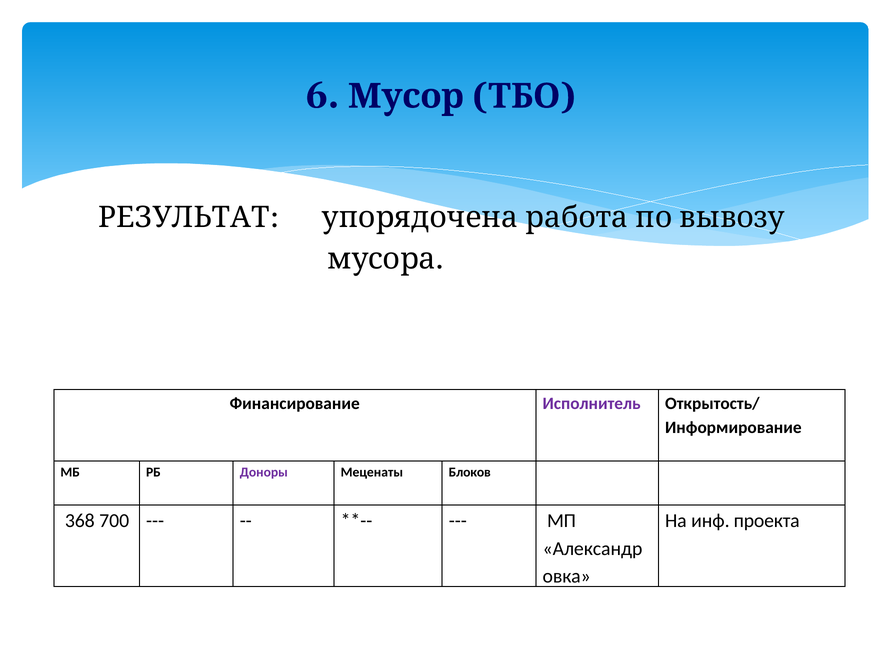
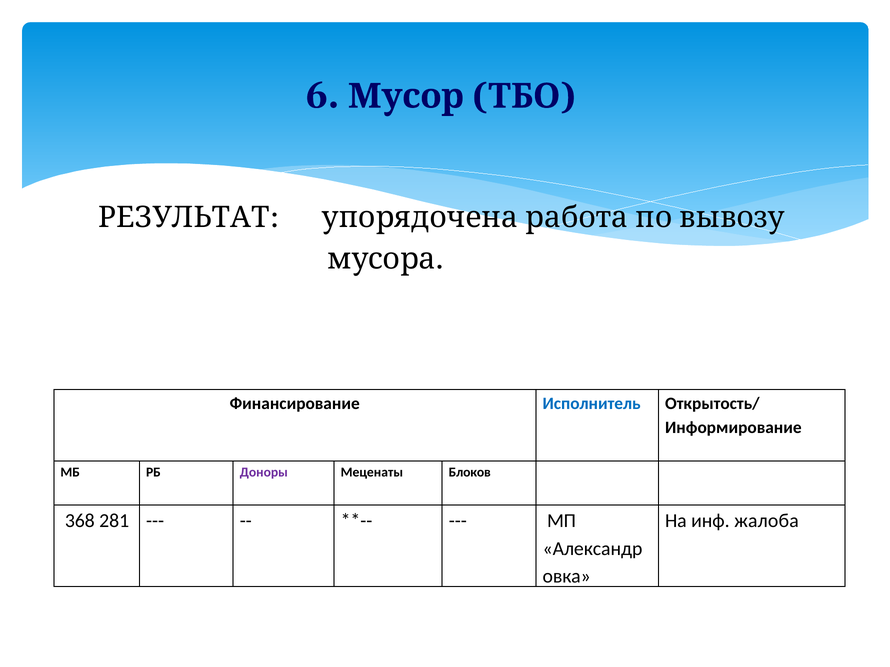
Исполнитель colour: purple -> blue
700: 700 -> 281
проекта: проекта -> жалоба
